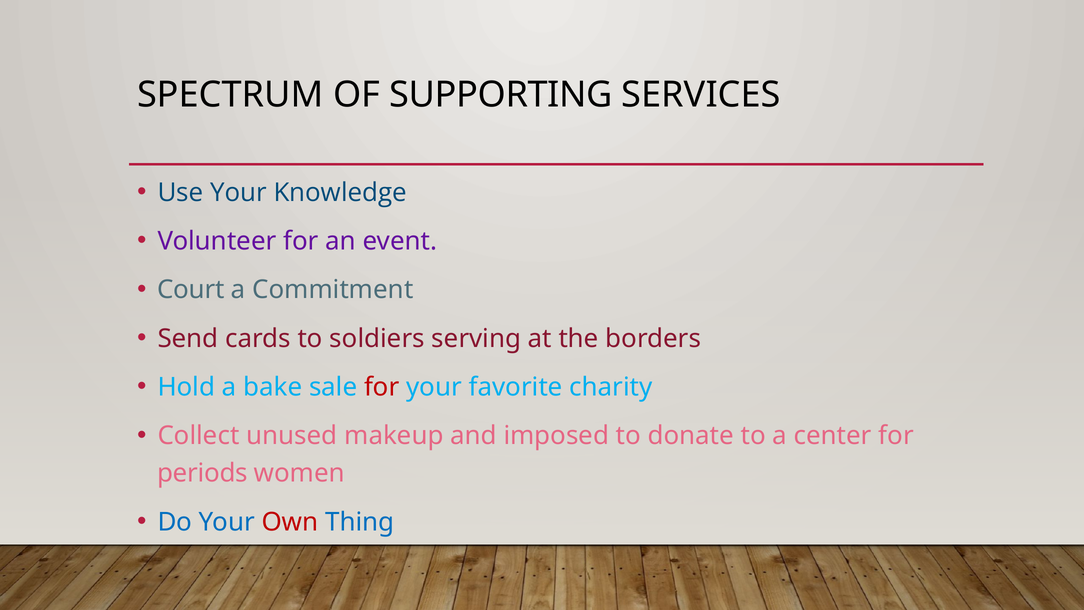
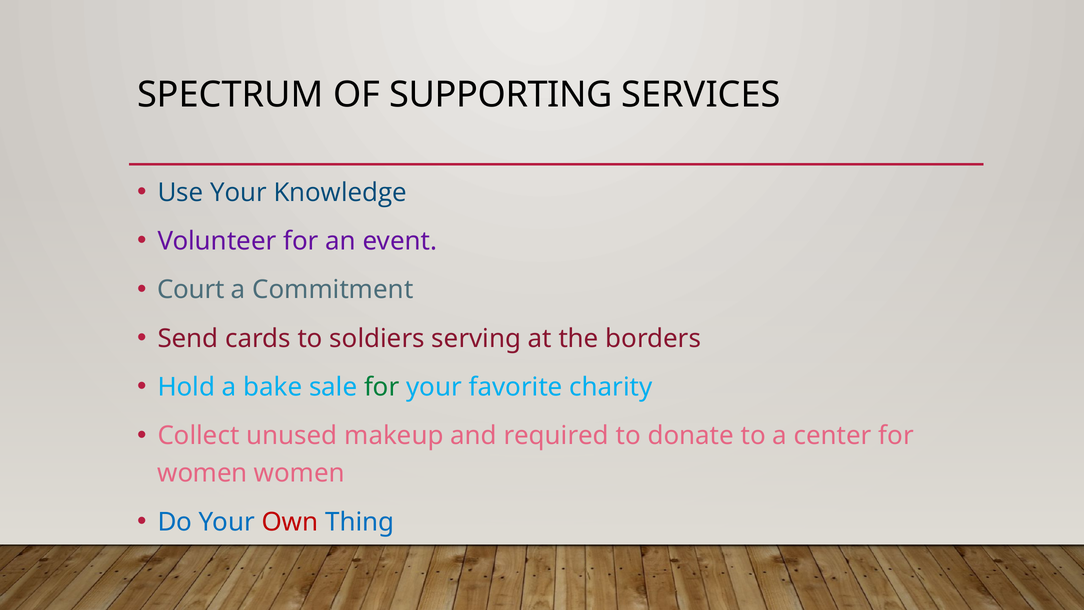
for at (382, 387) colour: red -> green
imposed: imposed -> required
periods at (202, 473): periods -> women
